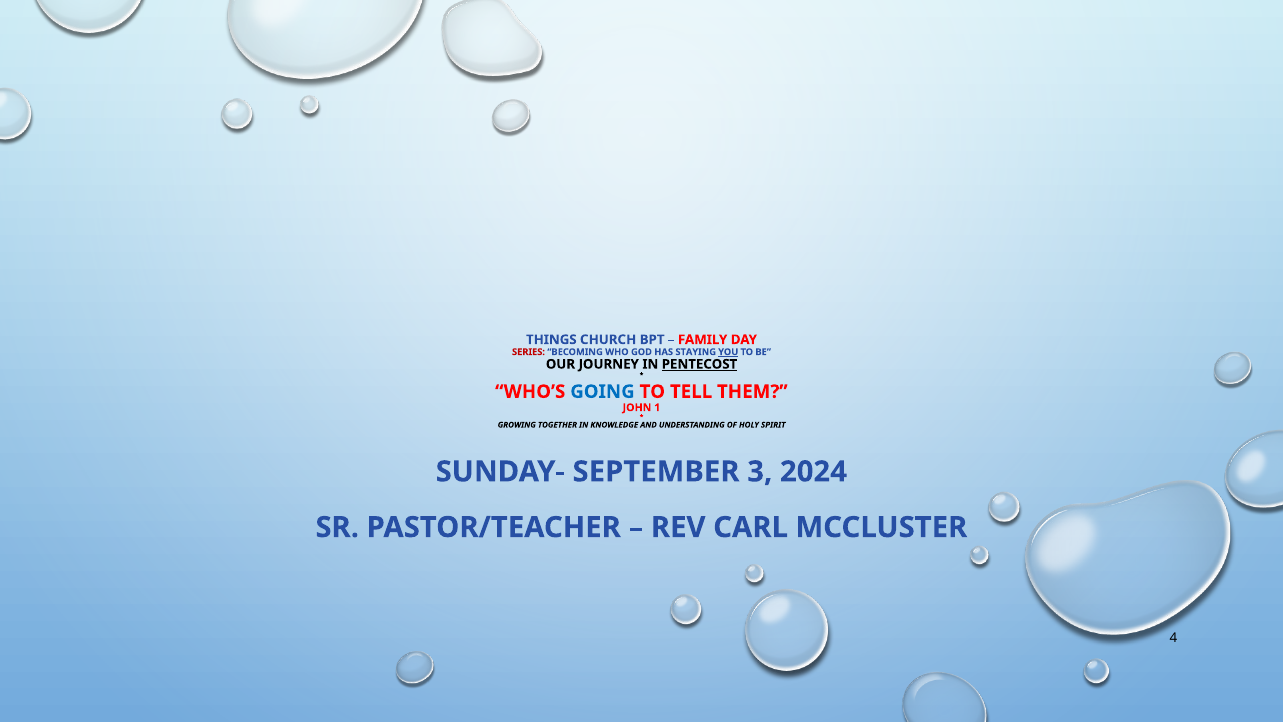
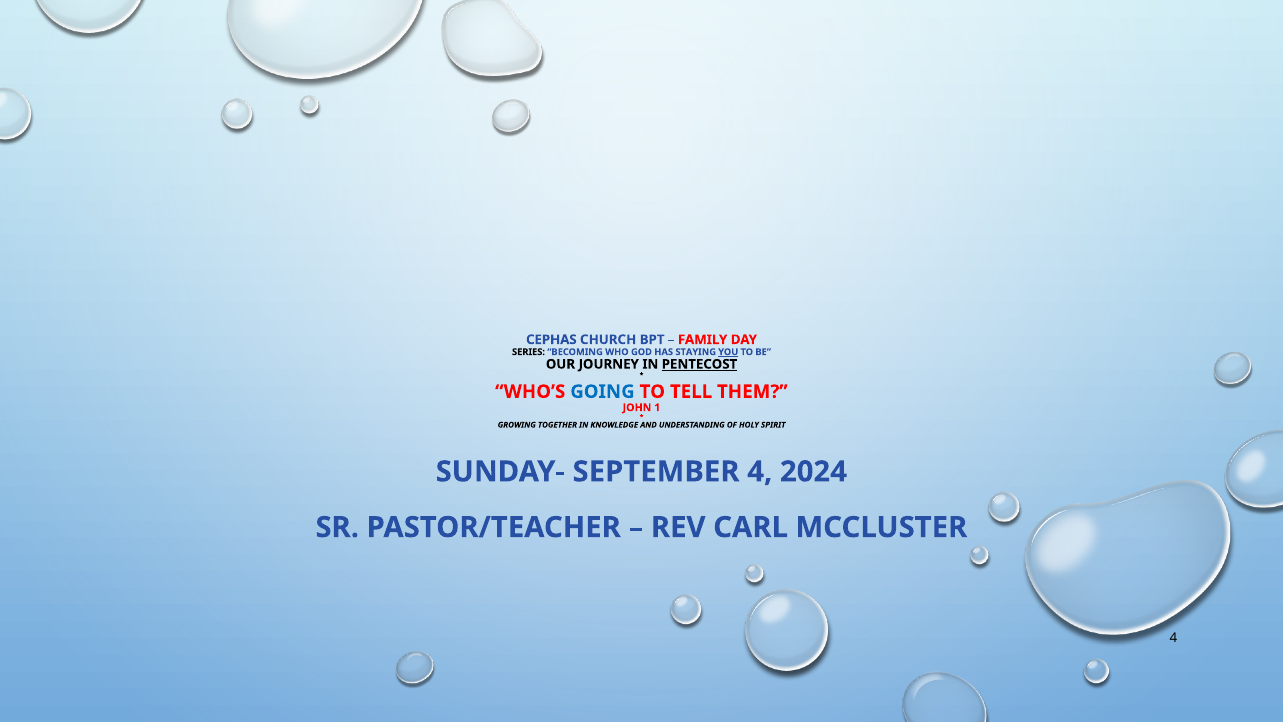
THINGS: THINGS -> CEPHAS
SERIES colour: red -> black
SEPTEMBER 3: 3 -> 4
